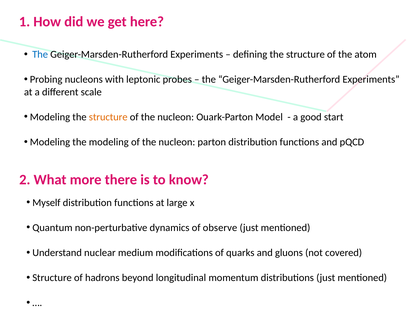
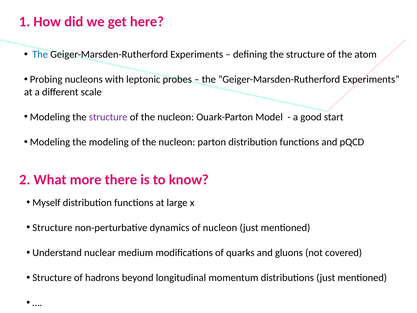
structure at (108, 117) colour: orange -> purple
Quantum at (52, 228): Quantum -> Structure
of observe: observe -> nucleon
